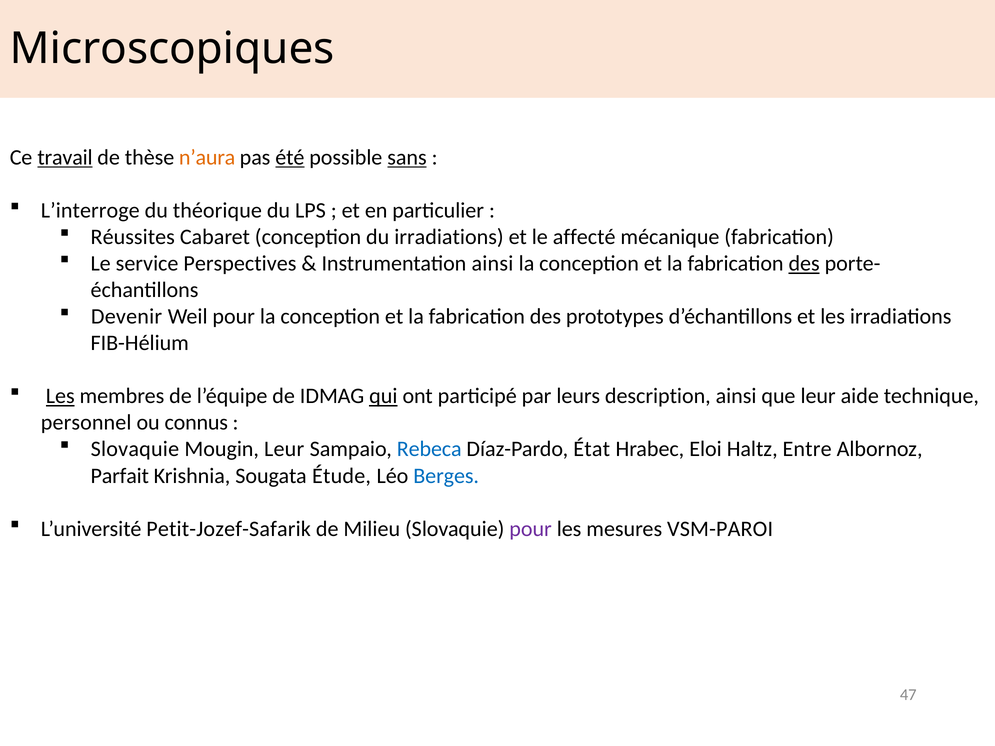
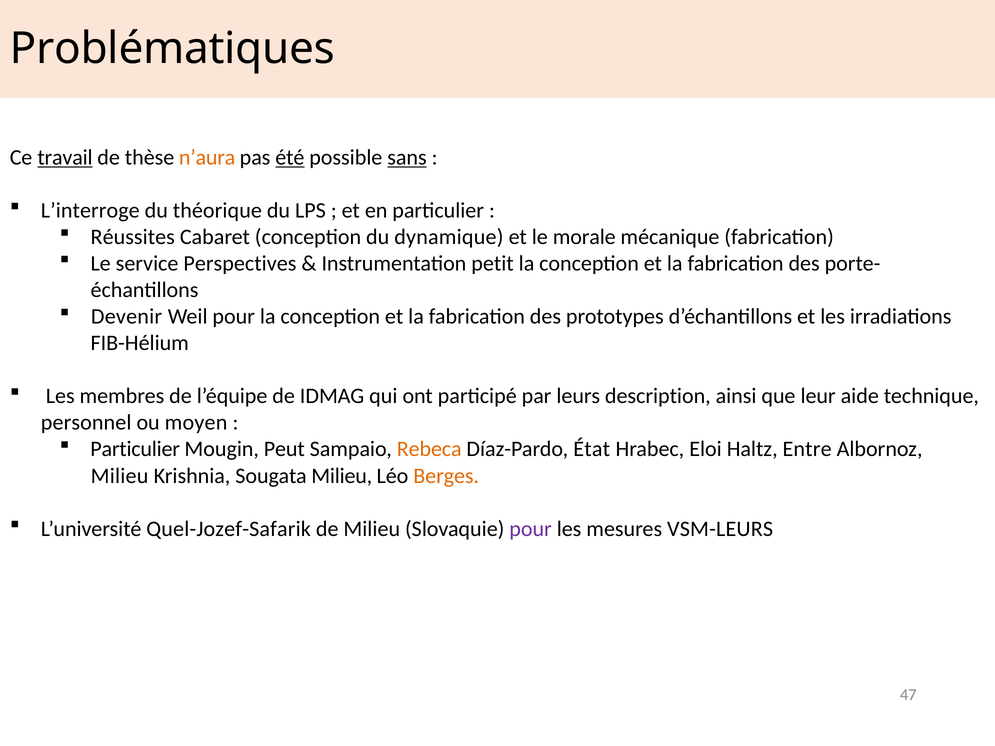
Microscopiques: Microscopiques -> Problématiques
du irradiations: irradiations -> dynamique
affecté: affecté -> morale
Instrumentation ainsi: ainsi -> petit
des at (804, 264) underline: present -> none
Les at (60, 396) underline: present -> none
qui underline: present -> none
connus: connus -> moyen
Slovaquie at (135, 449): Slovaquie -> Particulier
Mougin Leur: Leur -> Peut
Rebeca colour: blue -> orange
Parfait at (120, 476): Parfait -> Milieu
Sougata Étude: Étude -> Milieu
Berges colour: blue -> orange
Petit-Jozef-Safarik: Petit-Jozef-Safarik -> Quel-Jozef-Safarik
VSM-PAROI: VSM-PAROI -> VSM-LEURS
